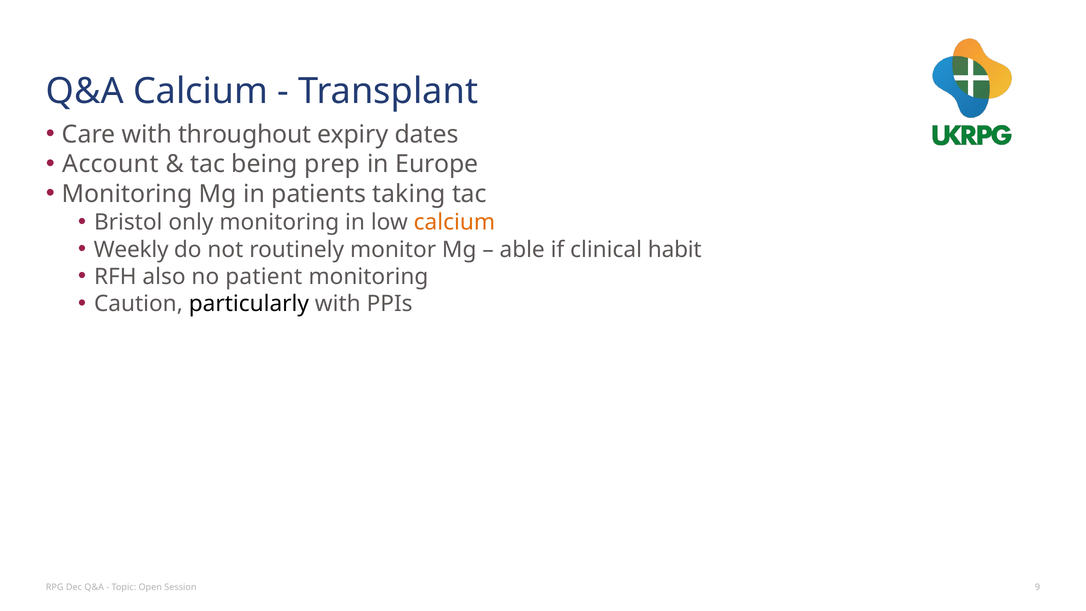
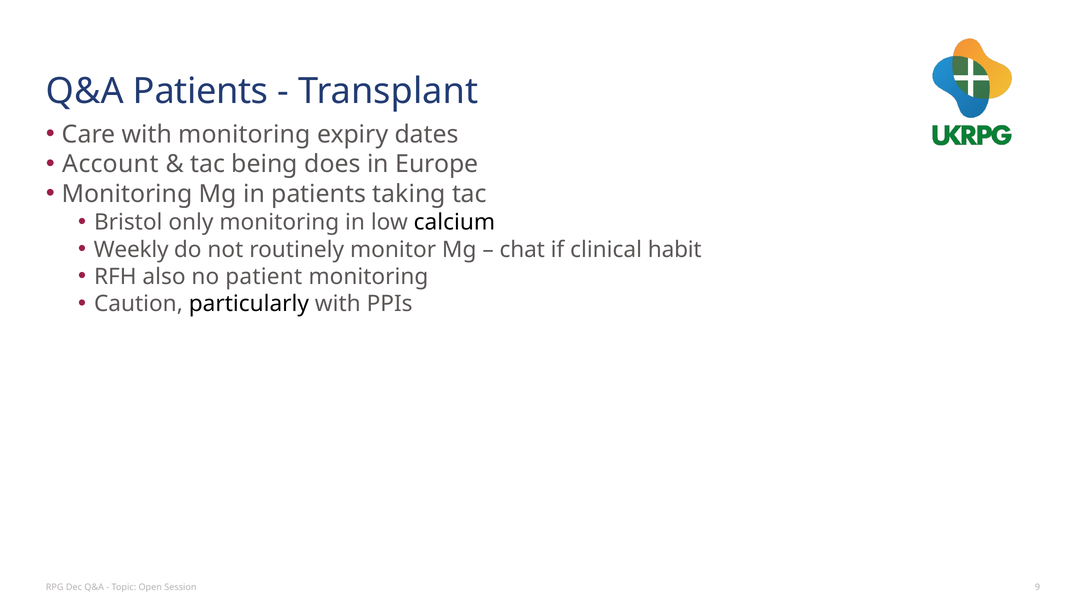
Q&A Calcium: Calcium -> Patients
with throughout: throughout -> monitoring
prep: prep -> does
calcium at (454, 222) colour: orange -> black
able: able -> chat
